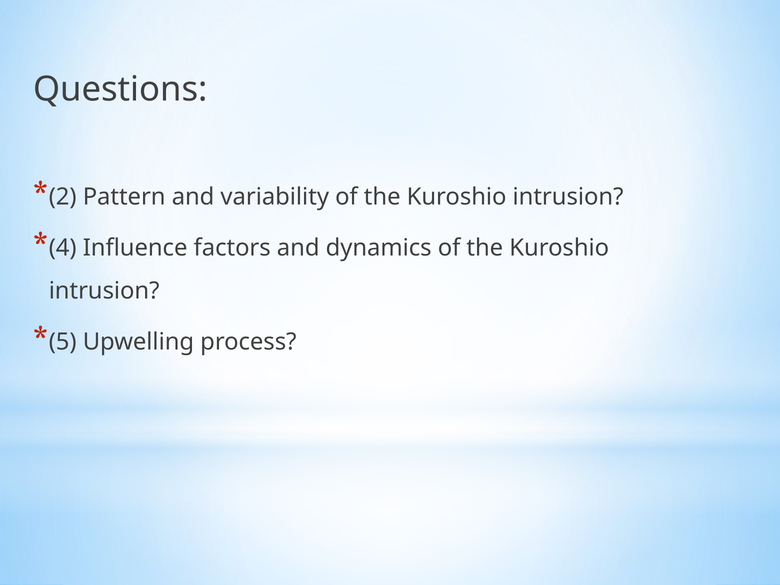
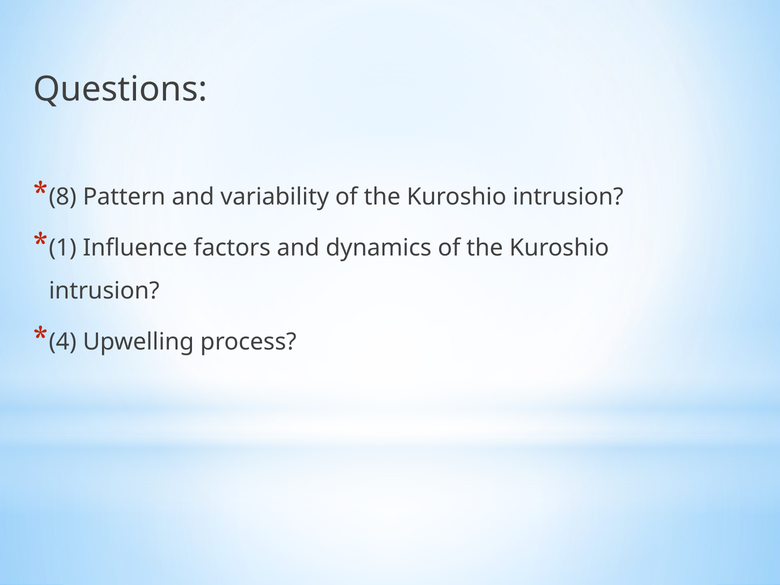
2: 2 -> 8
4: 4 -> 1
5: 5 -> 4
